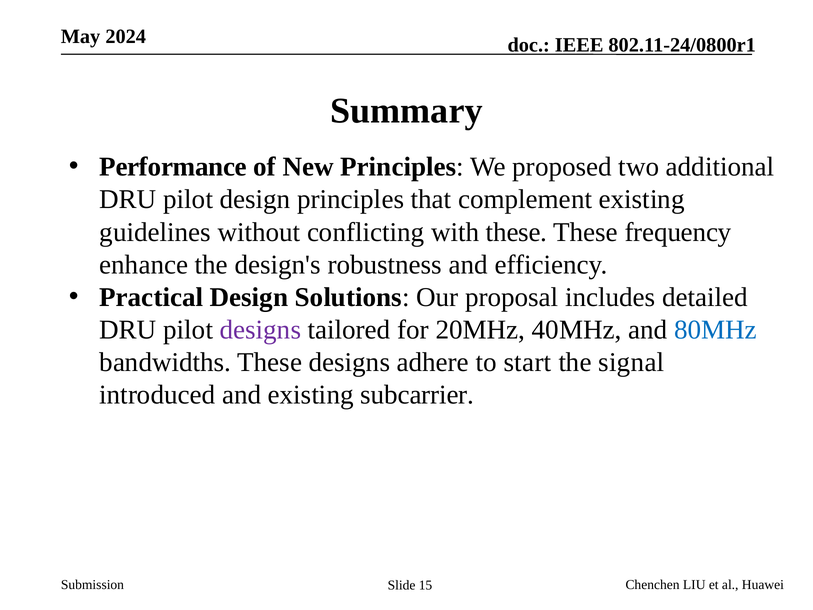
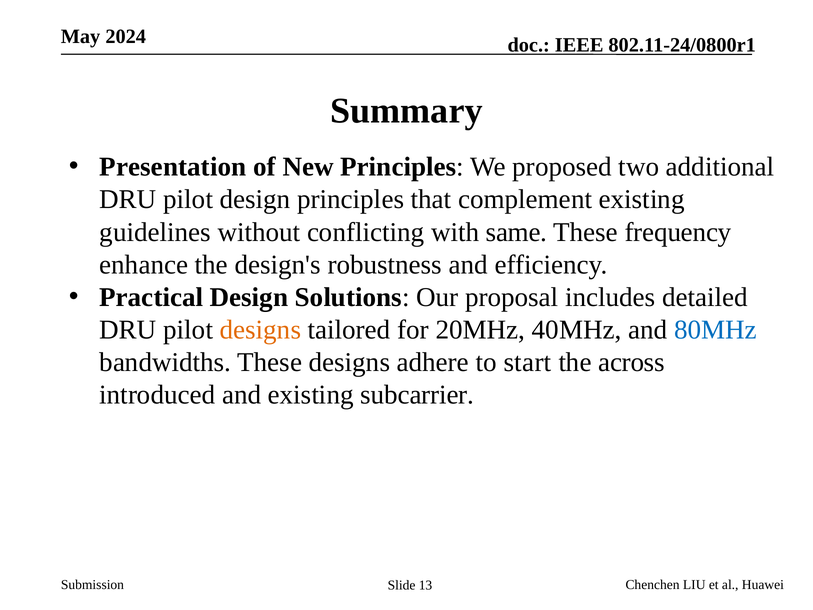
Performance: Performance -> Presentation
with these: these -> same
designs at (260, 330) colour: purple -> orange
signal: signal -> across
15: 15 -> 13
